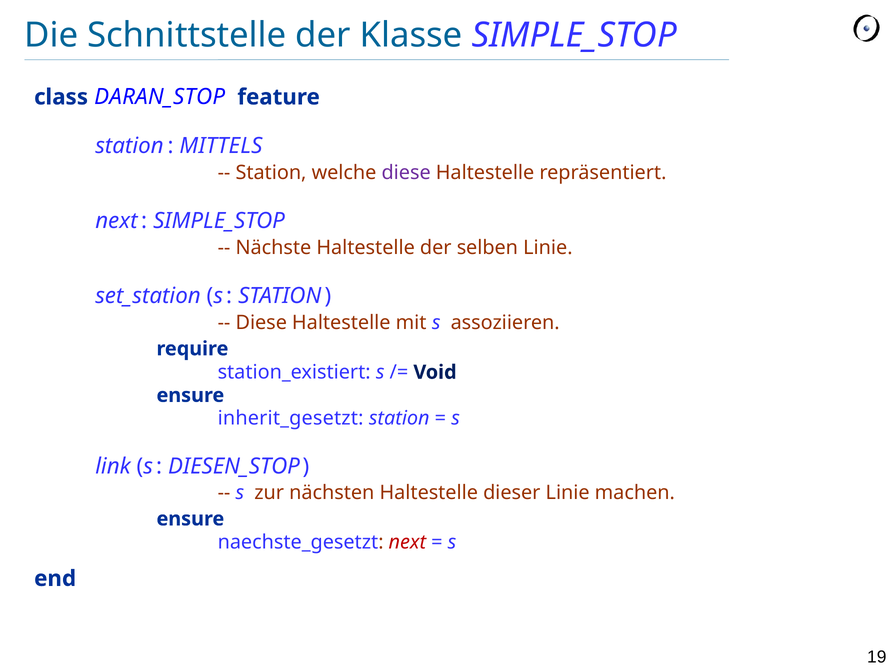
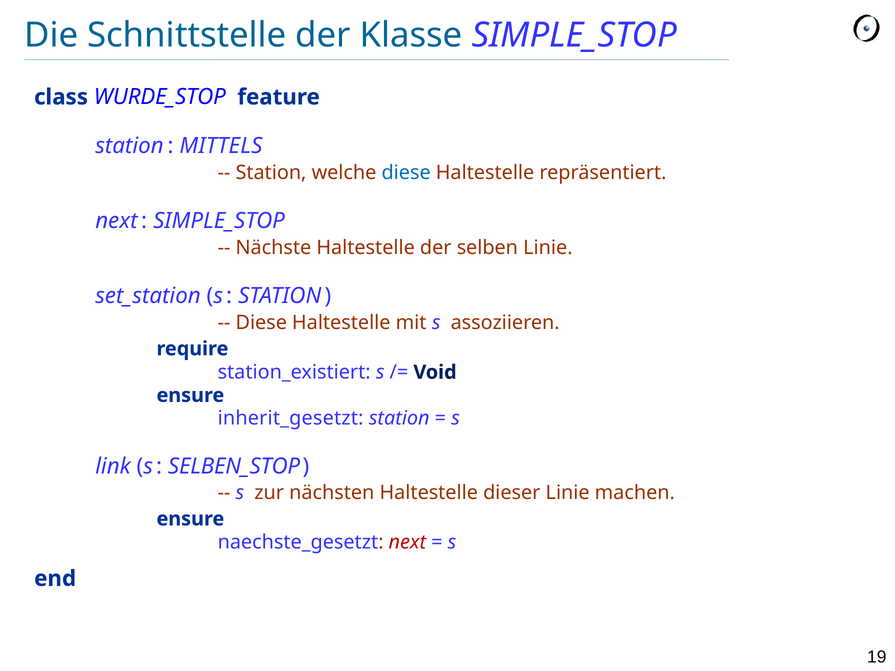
DARAN_STOP: DARAN_STOP -> WURDE_STOP
diese at (406, 173) colour: purple -> blue
DIESEN_STOP: DIESEN_STOP -> SELBEN_STOP
